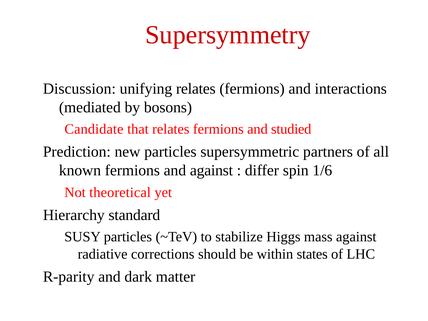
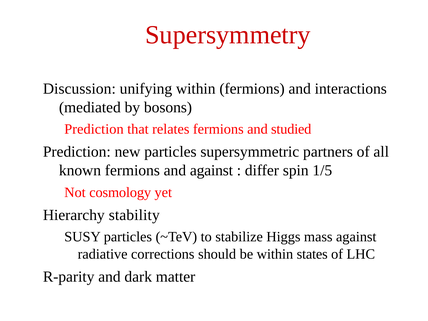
unifying relates: relates -> within
Candidate at (94, 129): Candidate -> Prediction
1/6: 1/6 -> 1/5
theoretical: theoretical -> cosmology
standard: standard -> stability
